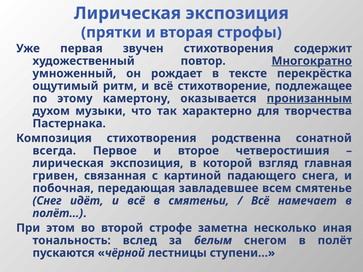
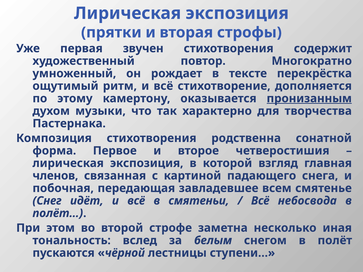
Многократно underline: present -> none
подлежащее: подлежащее -> дополняется
всегда: всегда -> форма
гривен: гривен -> членов
намечает: намечает -> небосвода
